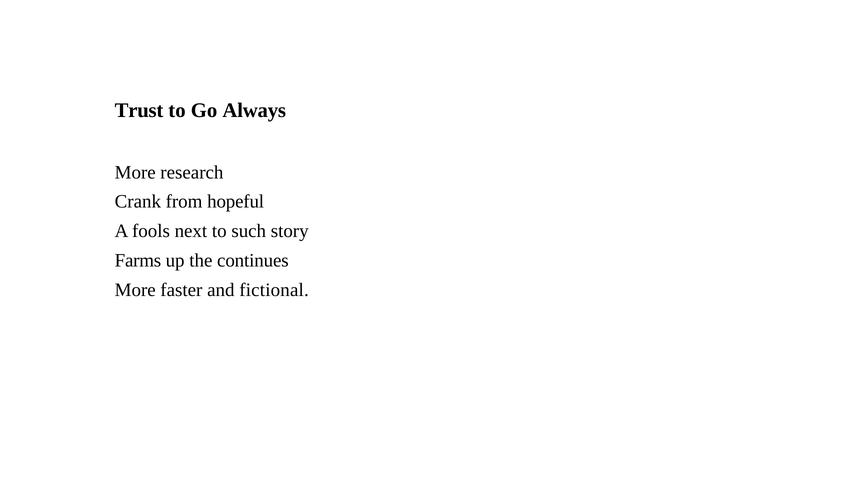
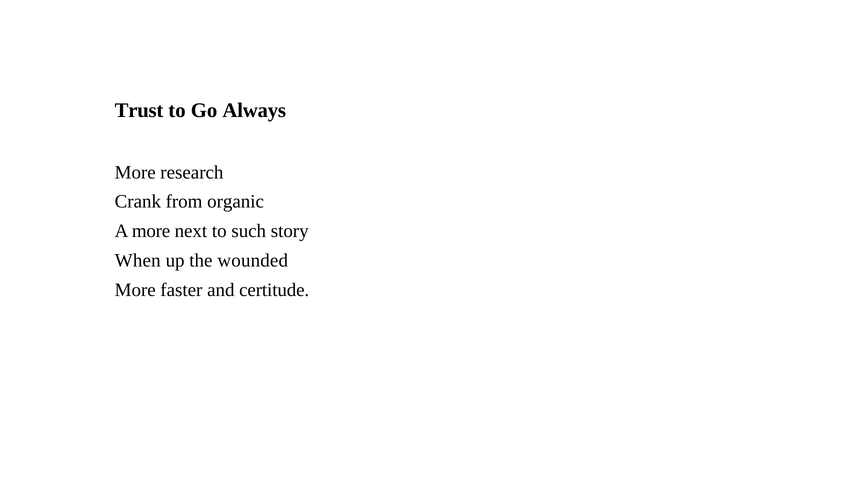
hopeful: hopeful -> organic
A fools: fools -> more
Farms: Farms -> When
continues: continues -> wounded
fictional: fictional -> certitude
